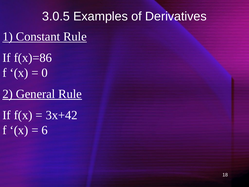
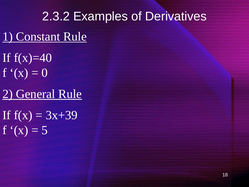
3.0.5: 3.0.5 -> 2.3.2
f(x)=86: f(x)=86 -> f(x)=40
3x+42: 3x+42 -> 3x+39
6: 6 -> 5
